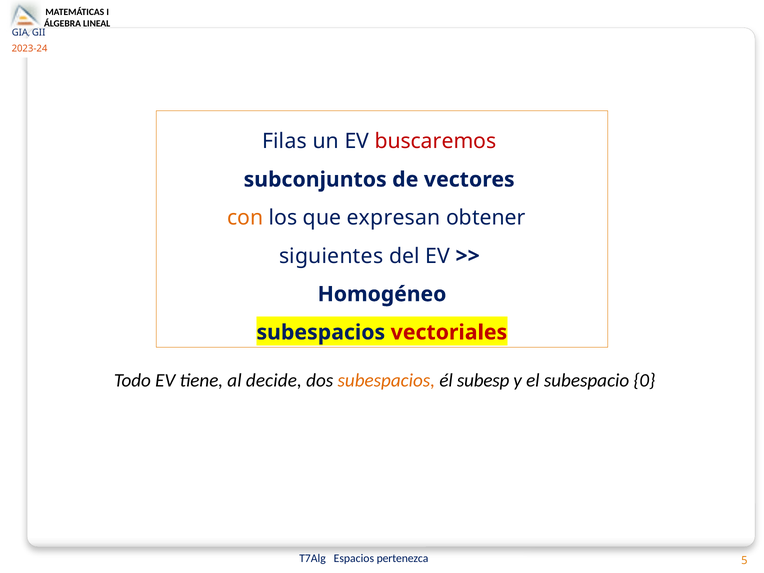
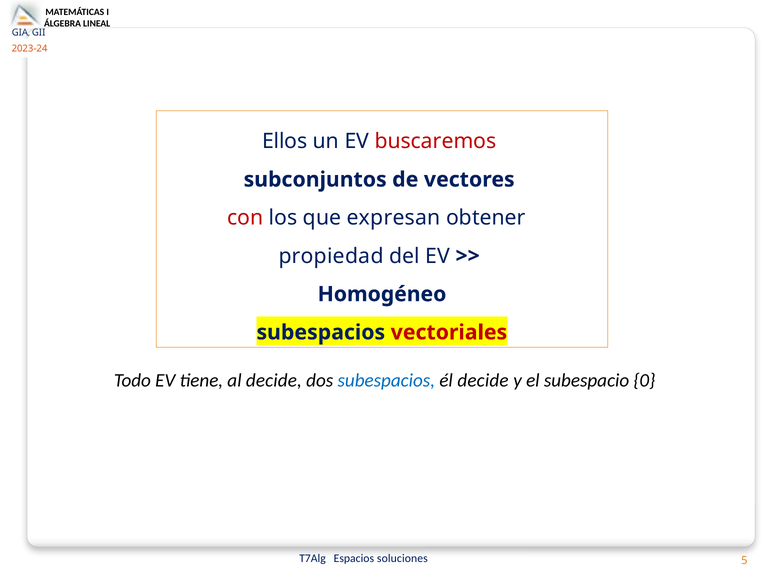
Filas: Filas -> Ellos
con colour: orange -> red
siguientes: siguientes -> propiedad
subespacios at (386, 380) colour: orange -> blue
él subesp: subesp -> decide
pertenezca: pertenezca -> soluciones
